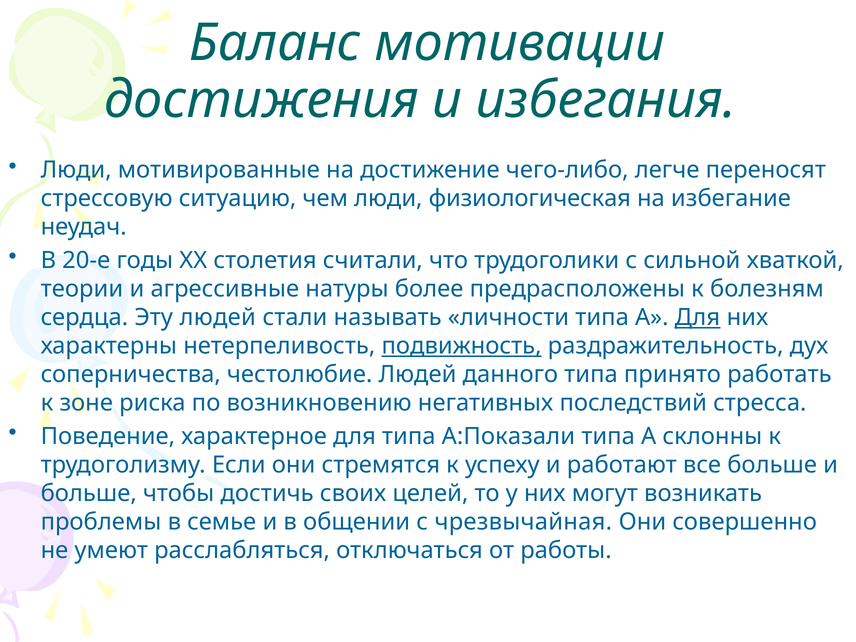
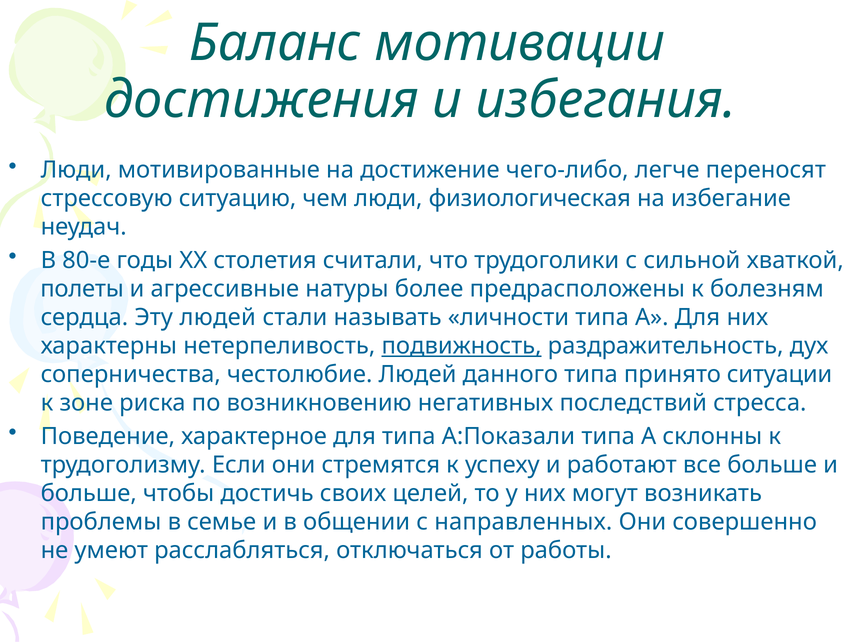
20-е: 20-е -> 80-е
теории: теории -> полеты
Для at (697, 317) underline: present -> none
работать: работать -> ситуации
чрезвычайная: чрезвычайная -> направленных
